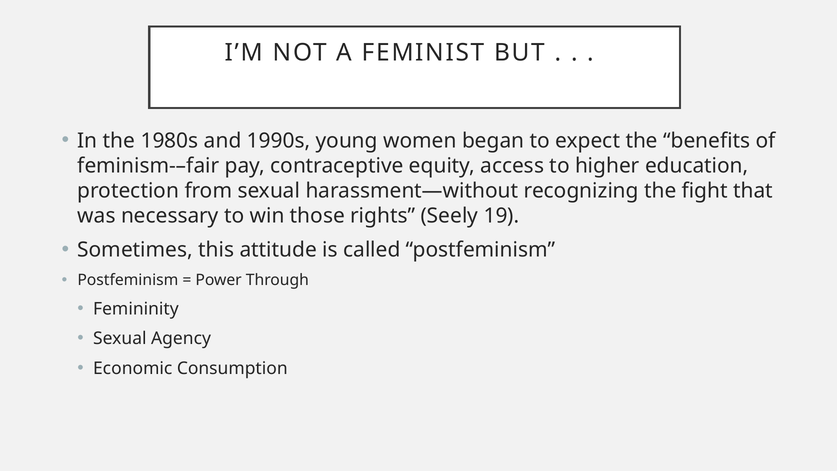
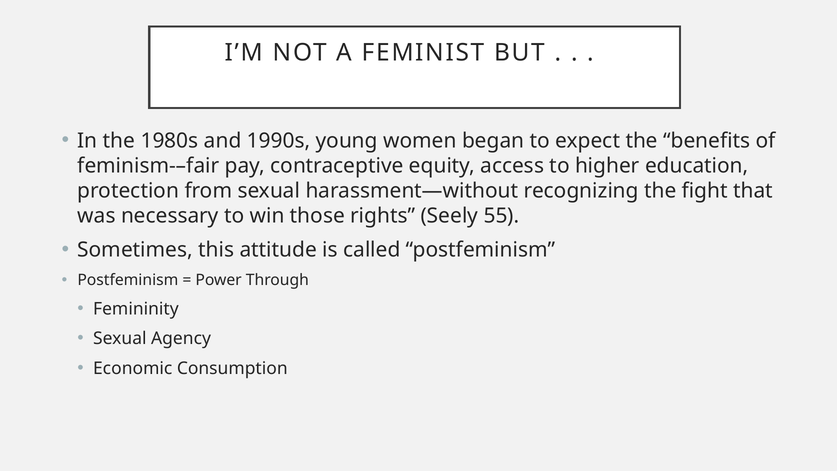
19: 19 -> 55
